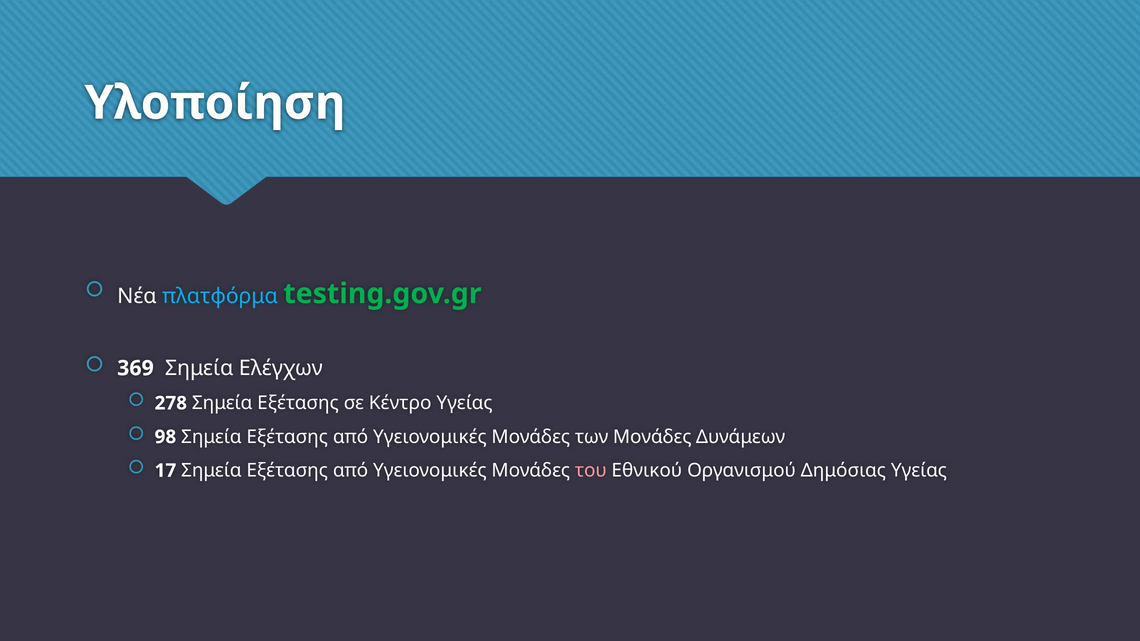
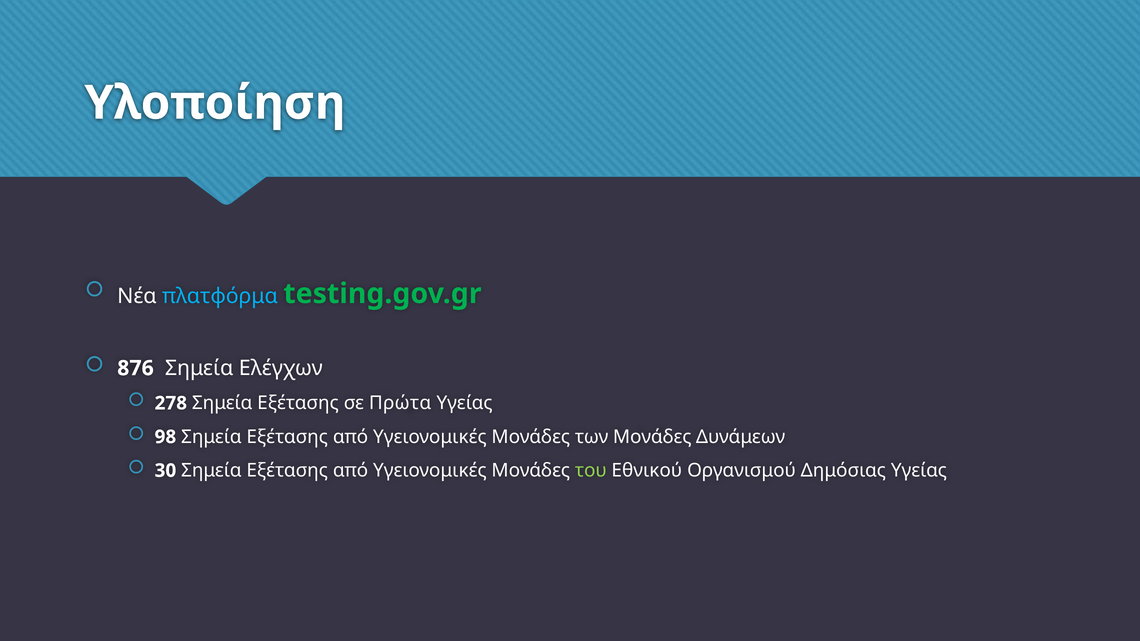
369: 369 -> 876
Κέντρο: Κέντρο -> Πρώτα
17: 17 -> 30
του colour: pink -> light green
